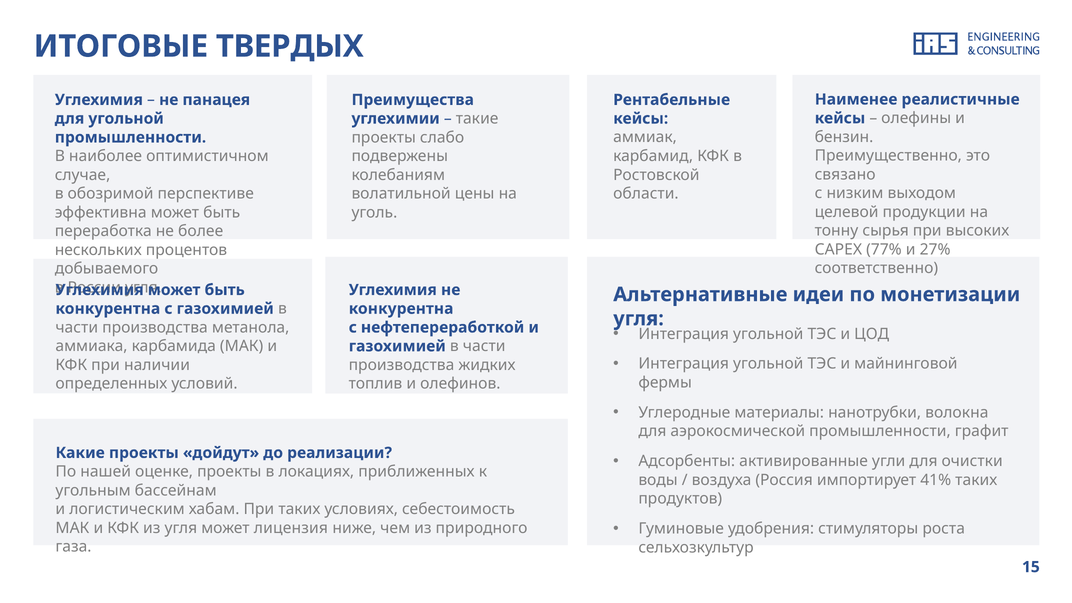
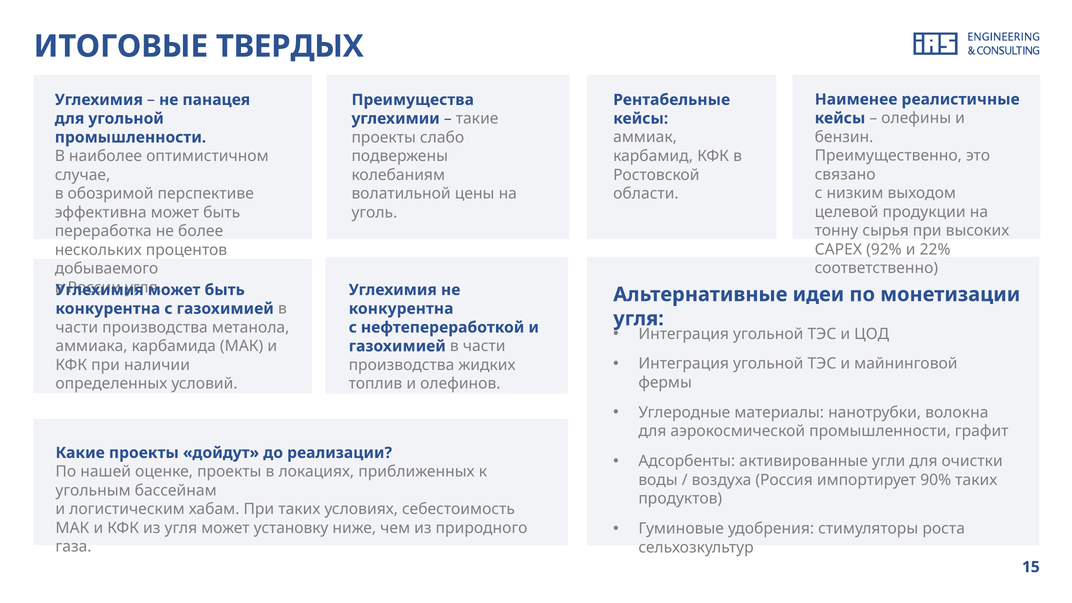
77%: 77% -> 92%
27%: 27% -> 22%
41%: 41% -> 90%
лицензия: лицензия -> установку
